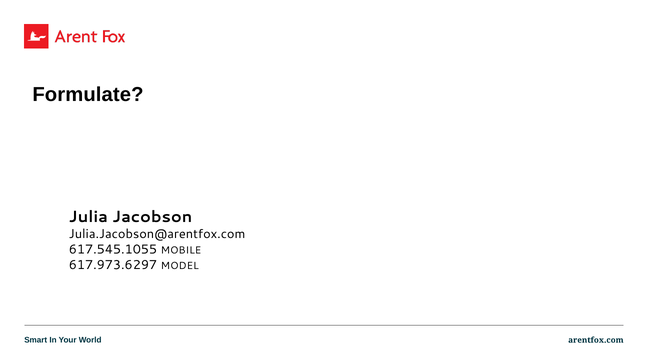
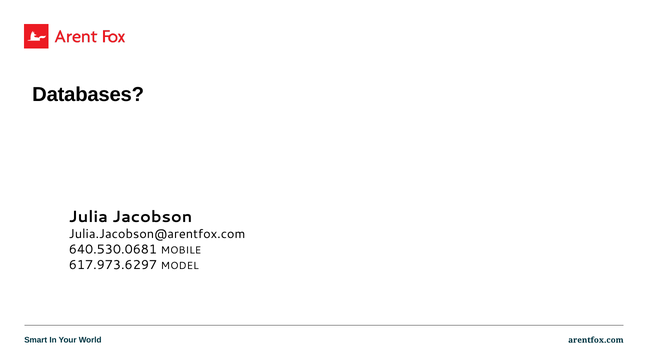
Formulate: Formulate -> Databases
617.545.1055: 617.545.1055 -> 640.530.0681
